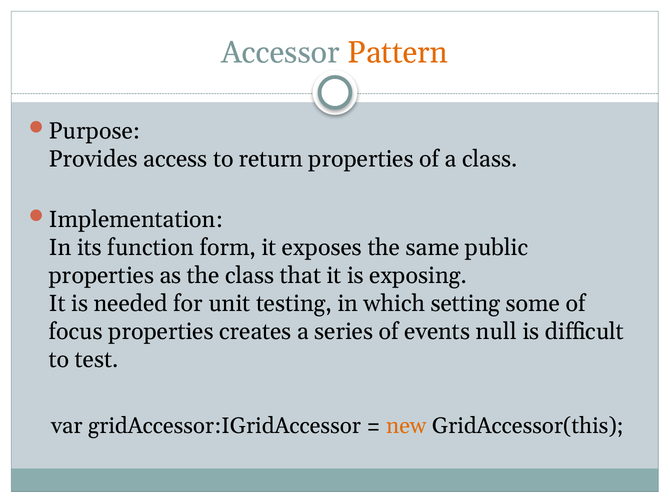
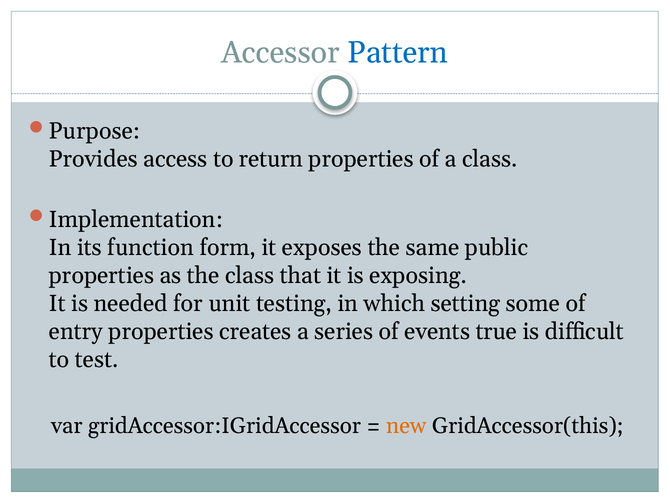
Pattern colour: orange -> blue
focus: focus -> entry
null: null -> true
